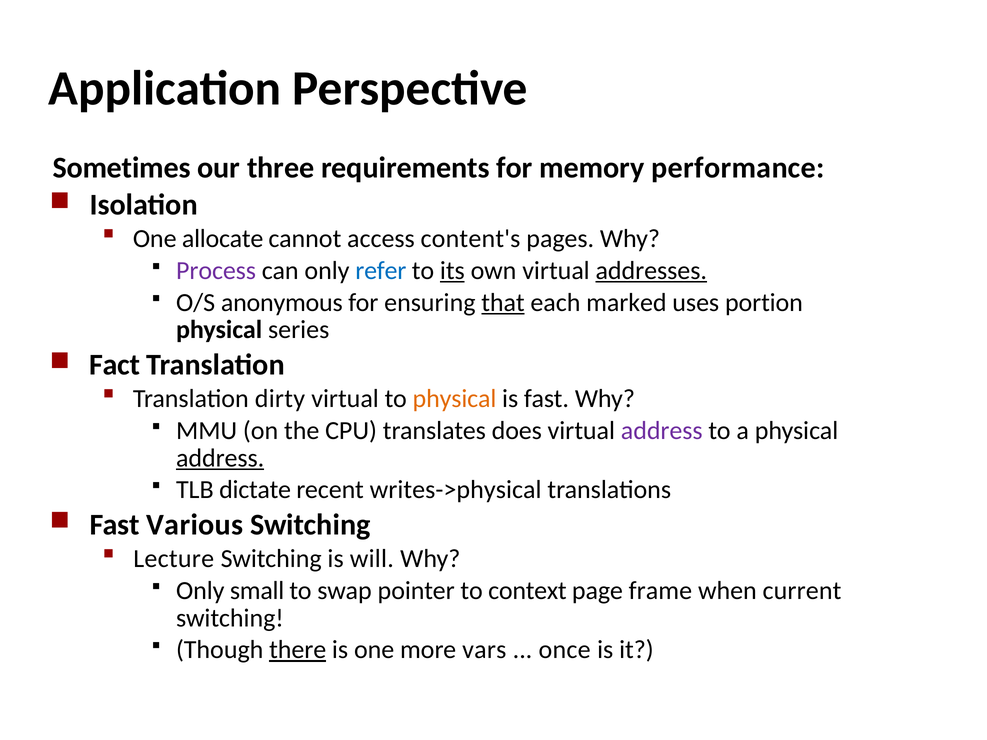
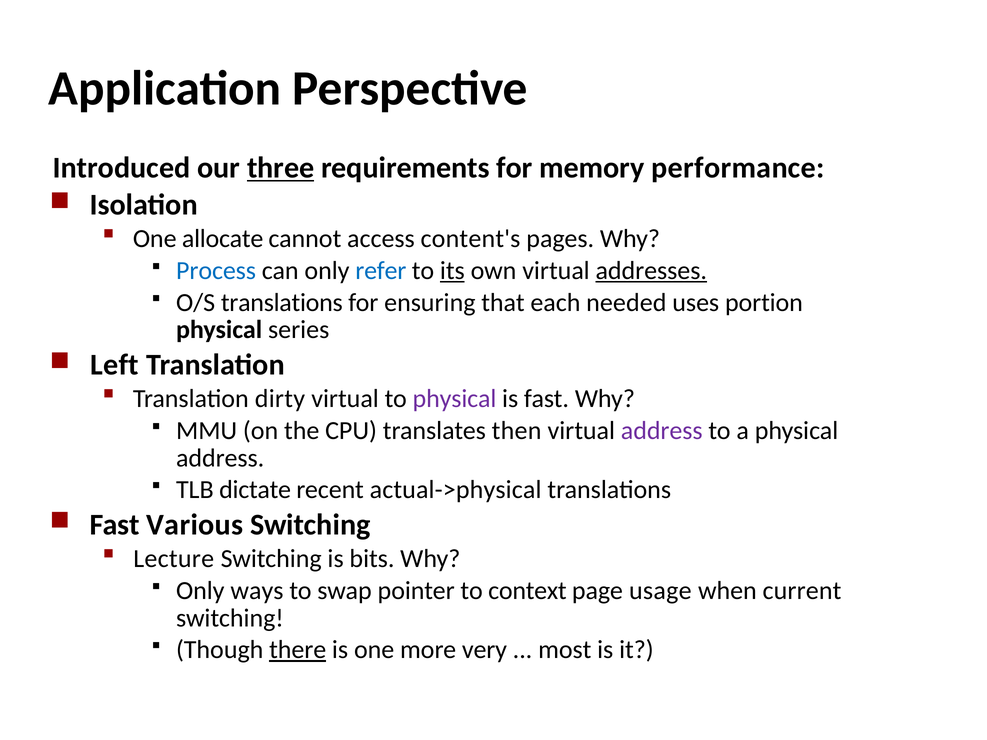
Sometimes: Sometimes -> Introduced
three underline: none -> present
Process colour: purple -> blue
O/S anonymous: anonymous -> translations
that underline: present -> none
marked: marked -> needed
Fact: Fact -> Left
physical at (454, 399) colour: orange -> purple
does: does -> then
address at (220, 458) underline: present -> none
writes->physical: writes->physical -> actual->physical
will: will -> bits
small: small -> ways
frame: frame -> usage
vars: vars -> very
once: once -> most
